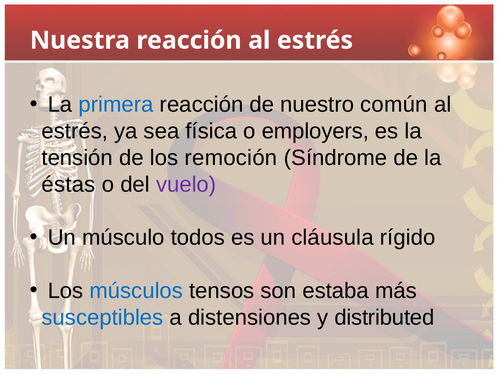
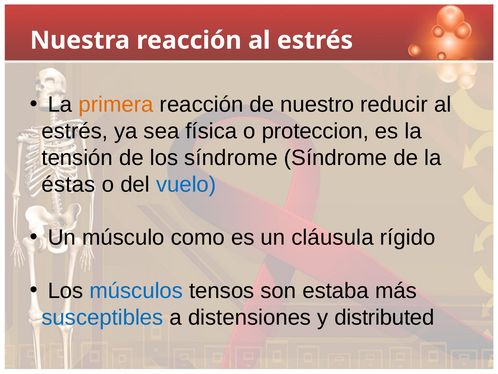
primera colour: blue -> orange
común: común -> reducir
employers: employers -> proteccion
los remoción: remoción -> síndrome
vuelo colour: purple -> blue
todos: todos -> como
